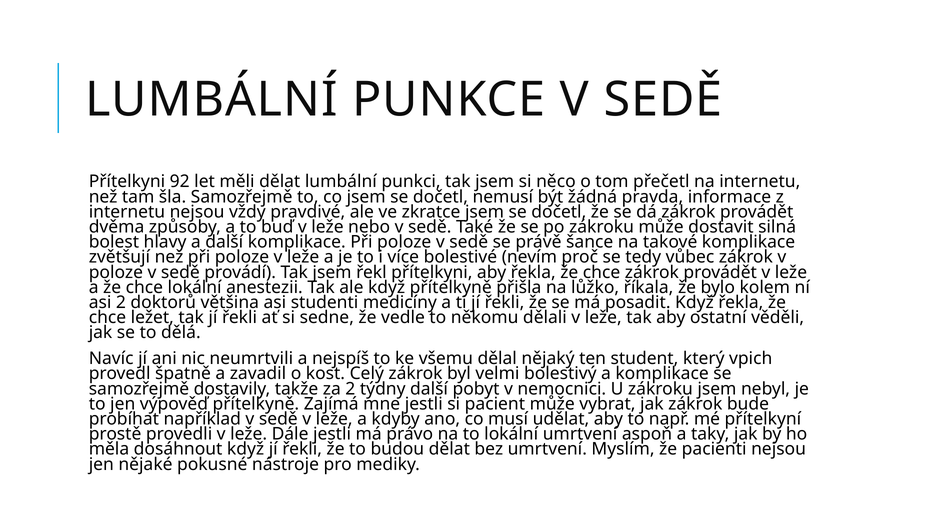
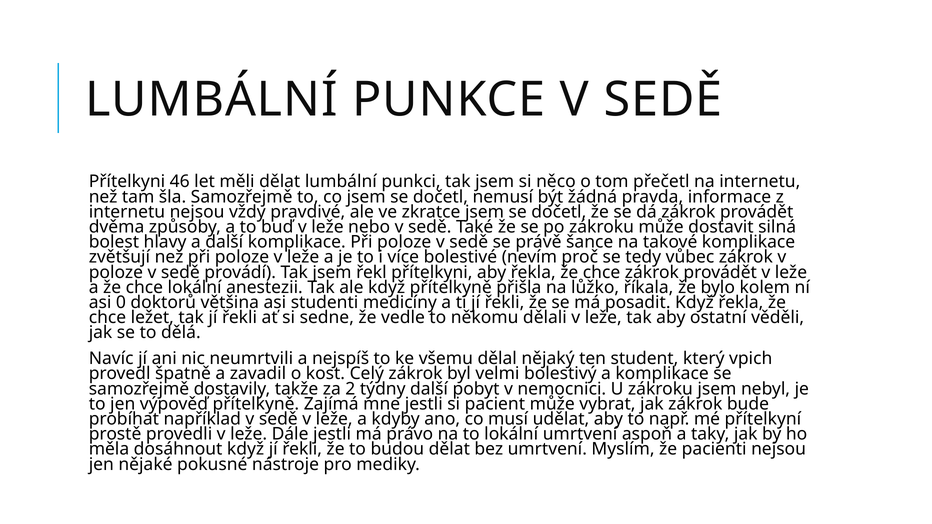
92: 92 -> 46
asi 2: 2 -> 0
